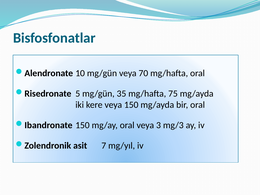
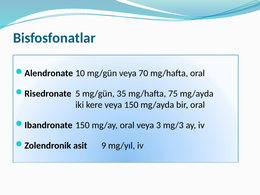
7: 7 -> 9
